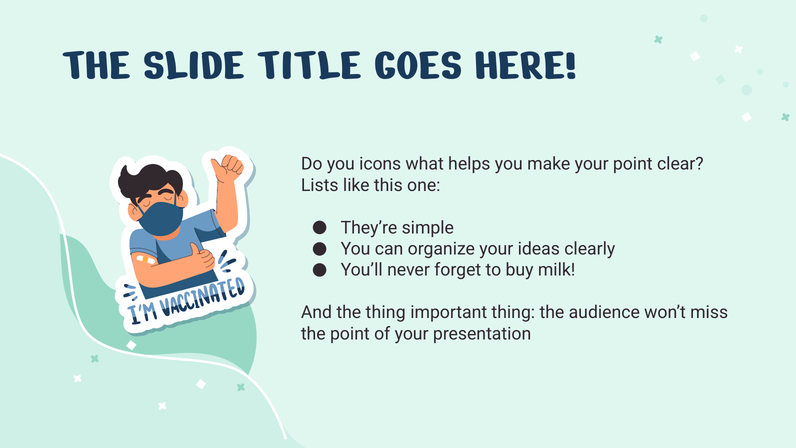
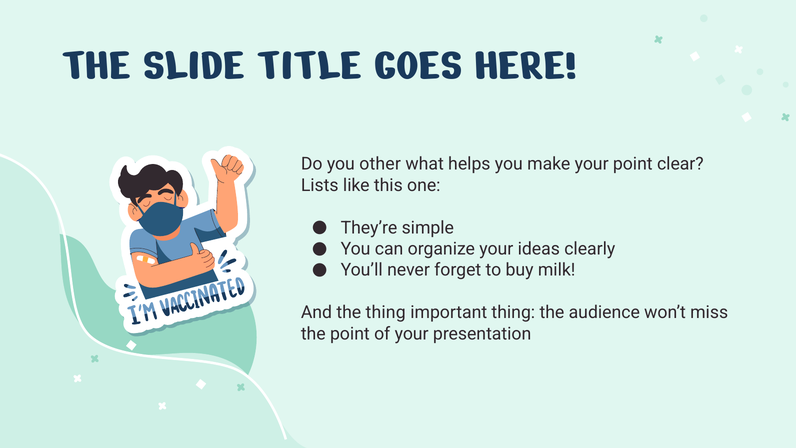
icons: icons -> other
